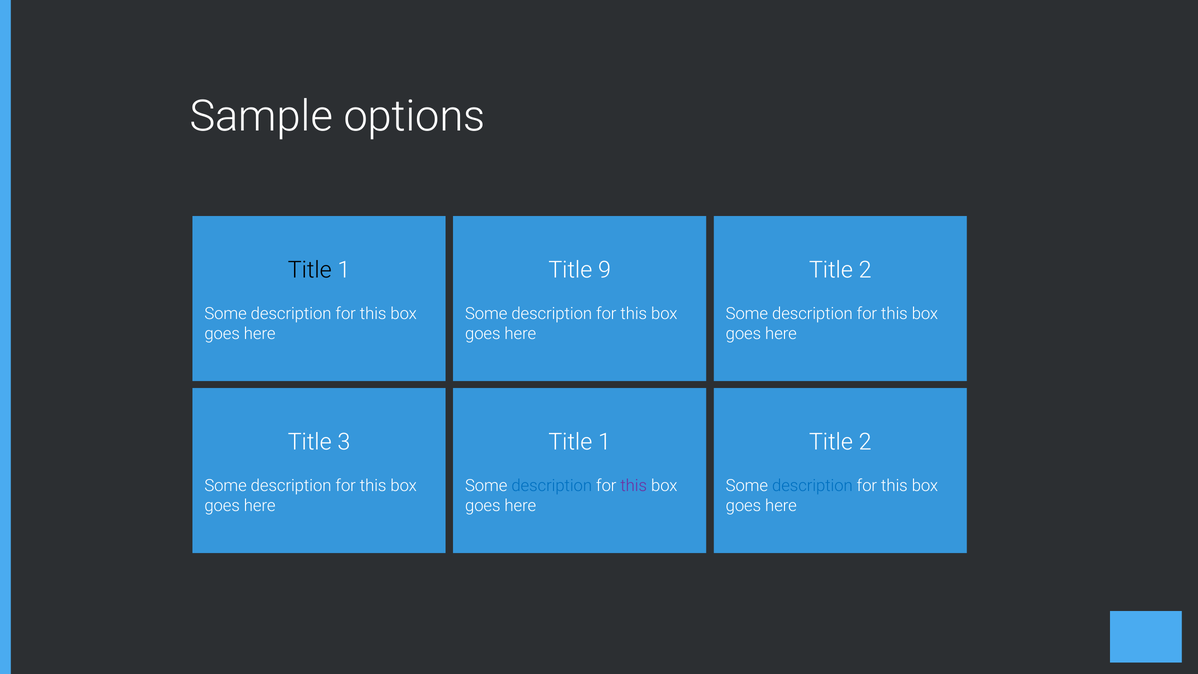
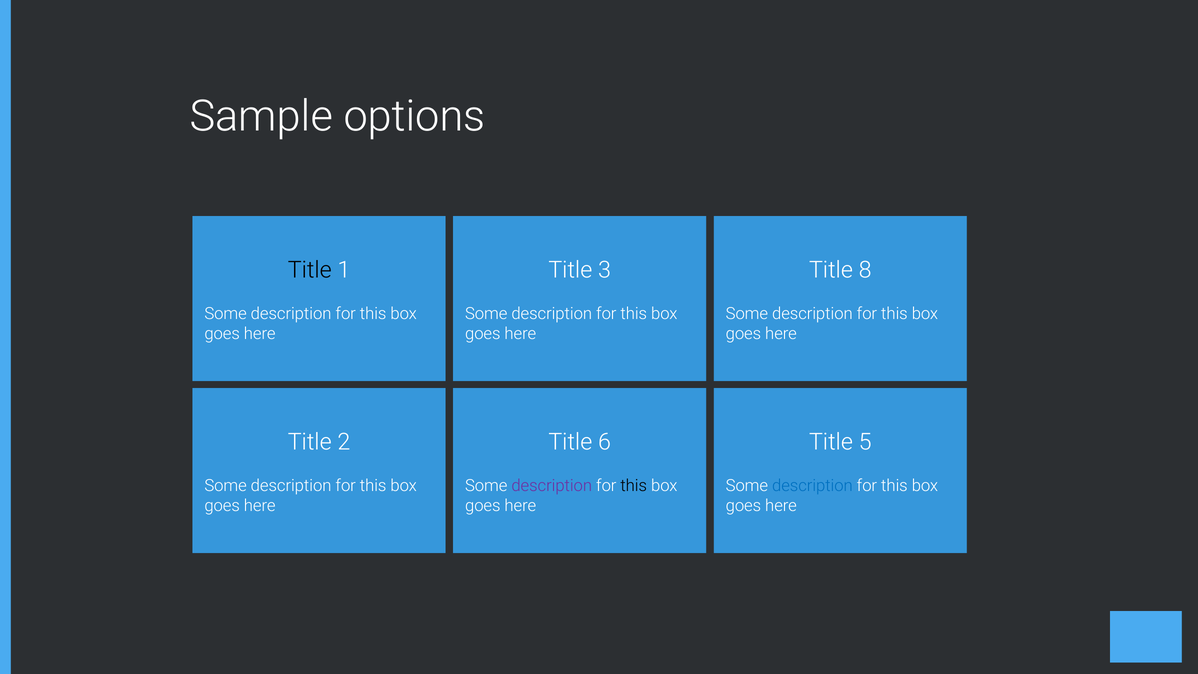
9: 9 -> 3
2 at (865, 270): 2 -> 8
3: 3 -> 2
1 at (604, 442): 1 -> 6
2 at (865, 442): 2 -> 5
description at (552, 486) colour: blue -> purple
this at (634, 486) colour: purple -> black
